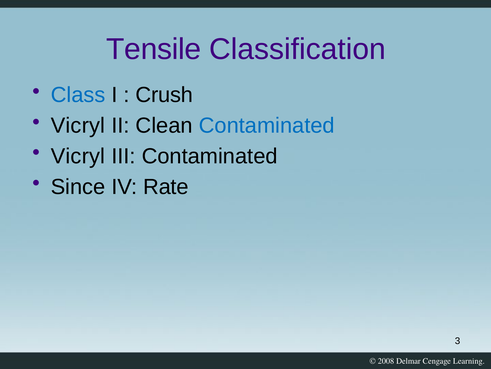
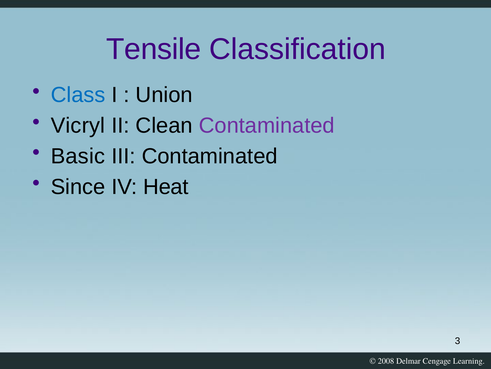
Crush: Crush -> Union
Contaminated at (267, 125) colour: blue -> purple
Vicryl at (78, 156): Vicryl -> Basic
Rate: Rate -> Heat
